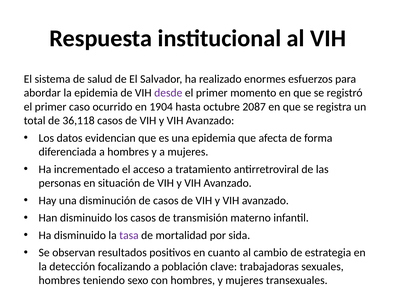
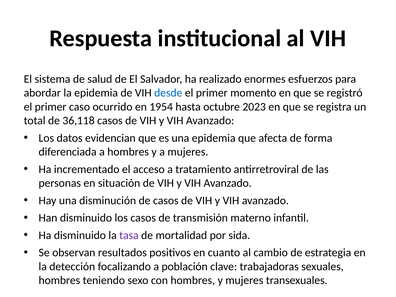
desde colour: purple -> blue
1904: 1904 -> 1954
2087: 2087 -> 2023
